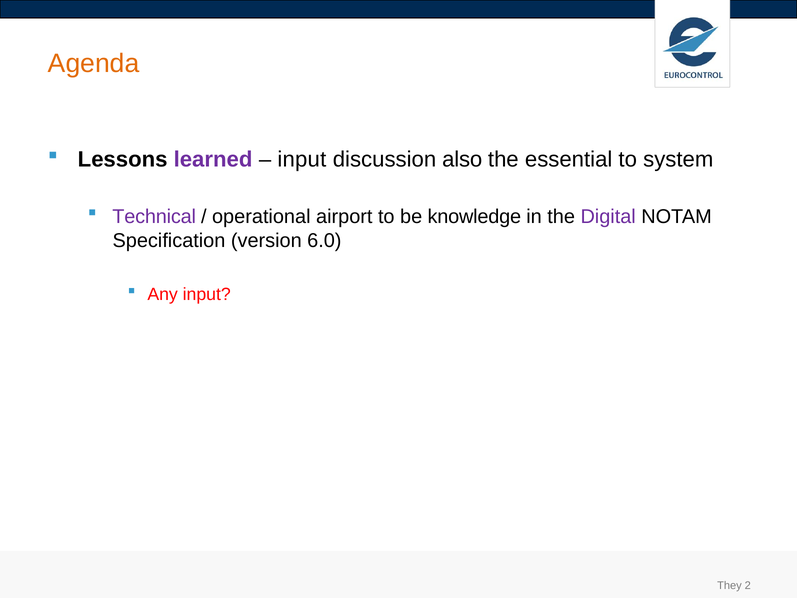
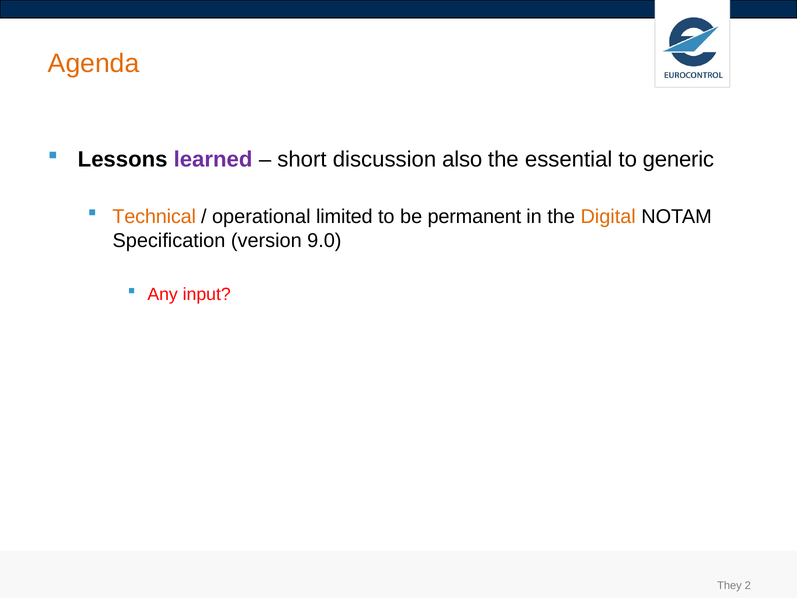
input at (302, 160): input -> short
system: system -> generic
Technical colour: purple -> orange
airport: airport -> limited
knowledge: knowledge -> permanent
Digital colour: purple -> orange
6.0: 6.0 -> 9.0
